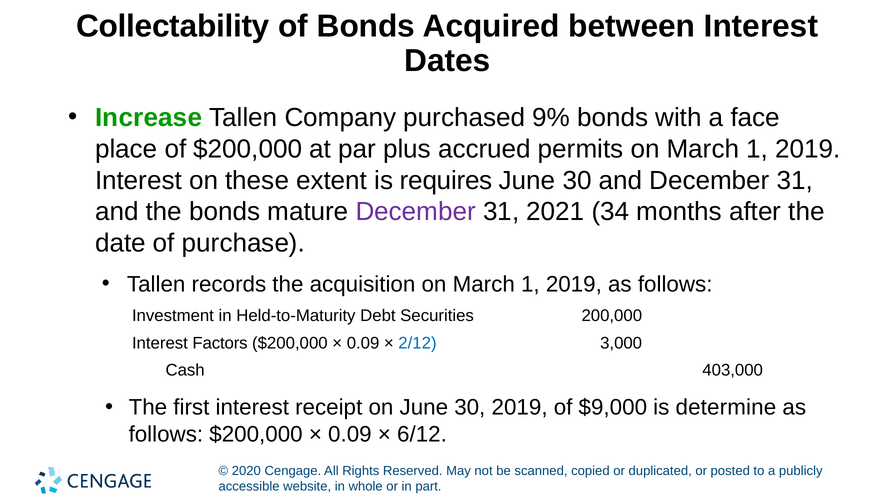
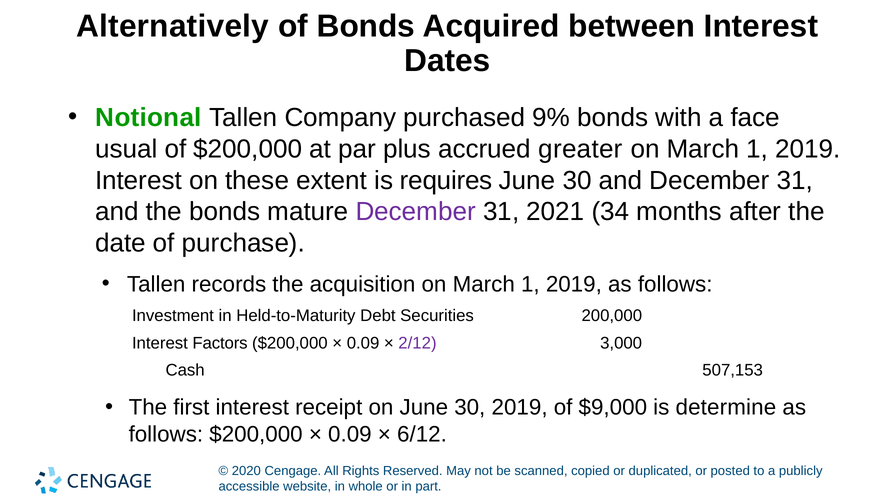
Collectability: Collectability -> Alternatively
Increase: Increase -> Notional
place: place -> usual
permits: permits -> greater
2/12 colour: blue -> purple
403,000: 403,000 -> 507,153
